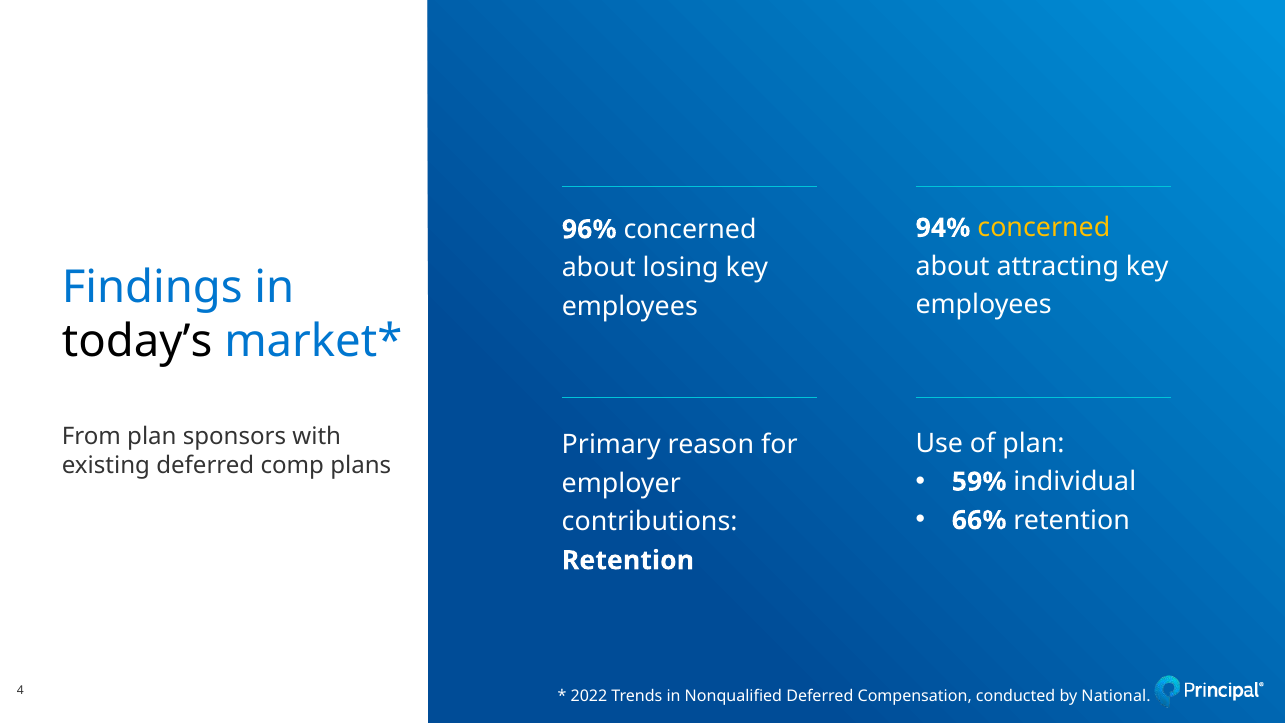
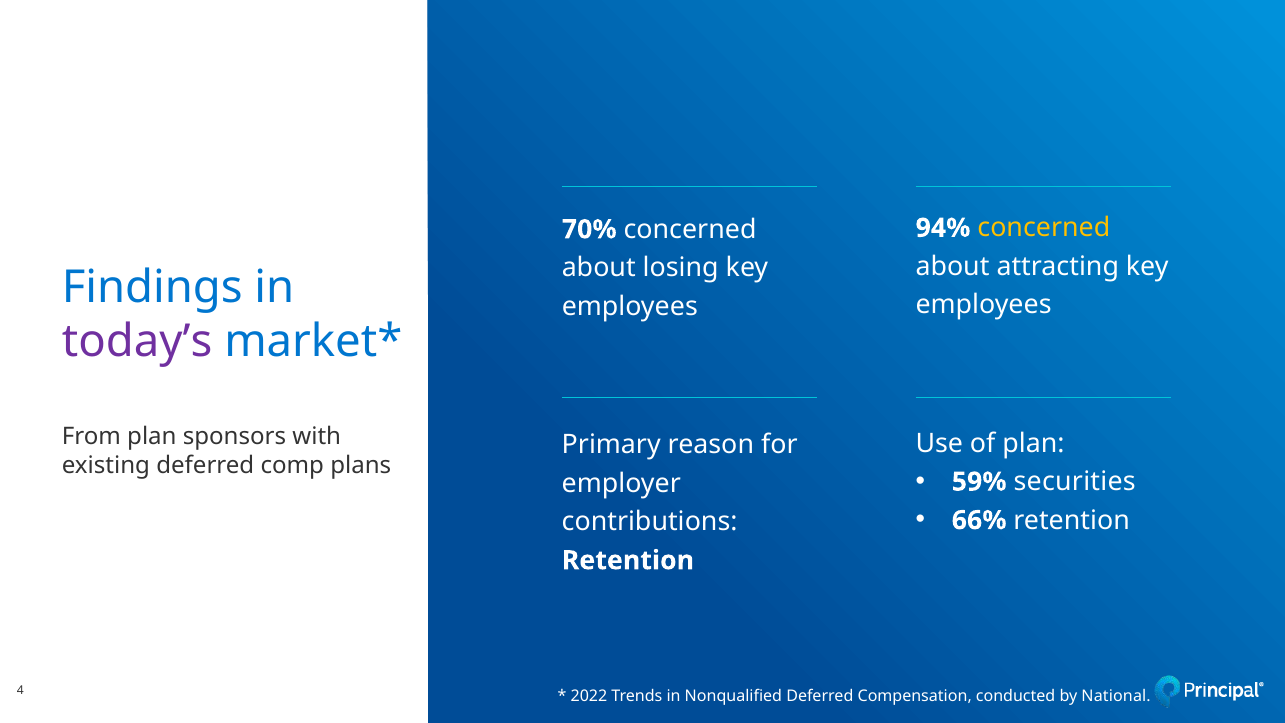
96%: 96% -> 70%
today’s colour: black -> purple
individual: individual -> securities
